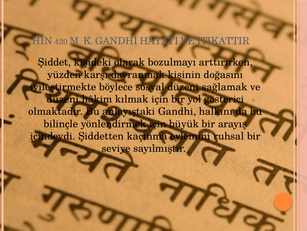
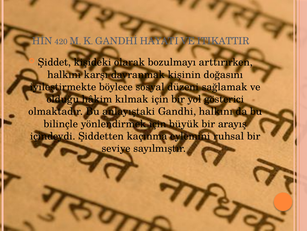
yüzden at (64, 74): yüzden -> halkını
düzeni at (63, 99): düzeni -> olduğu
